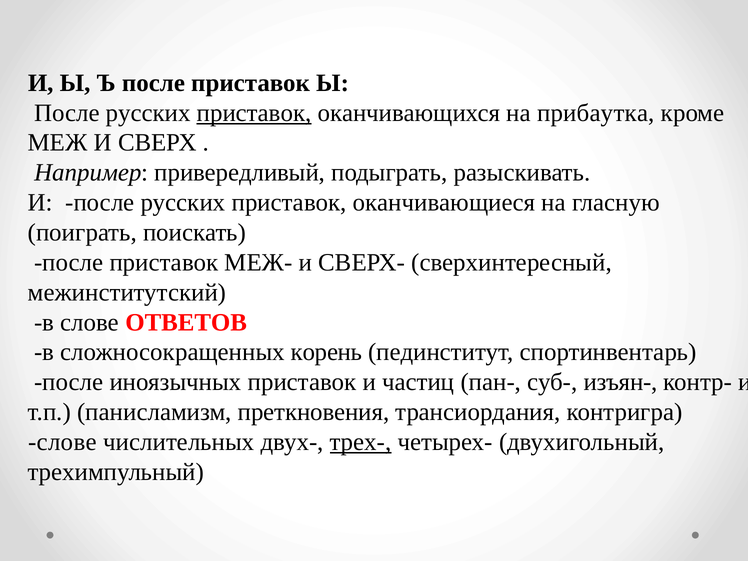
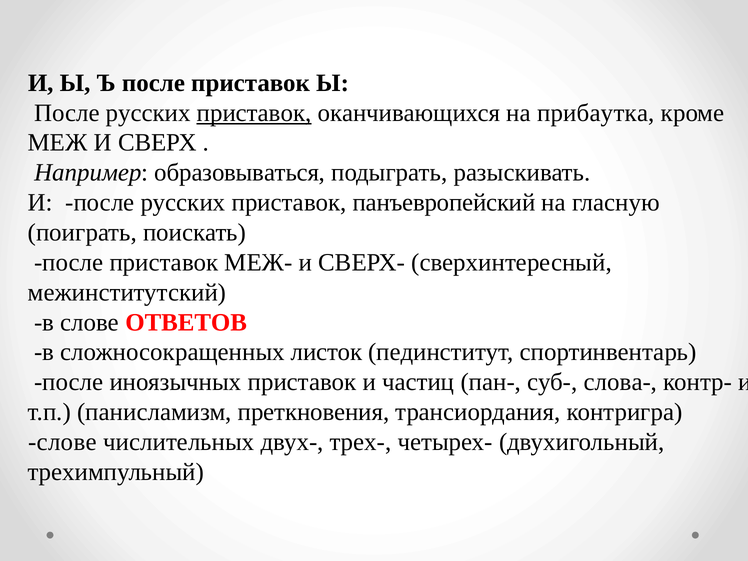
привередливый: привередливый -> образовываться
оканчивающиеся: оканчивающиеся -> панъевропейский
корень: корень -> листок
изъян-: изъян- -> слова-
трех- underline: present -> none
